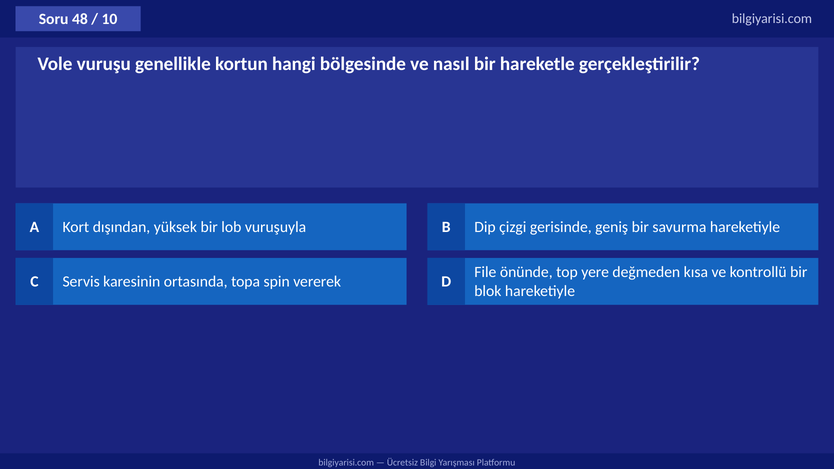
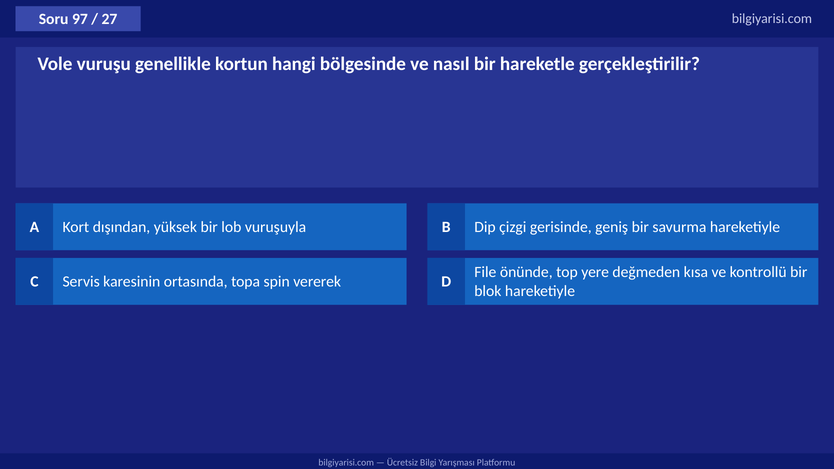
48: 48 -> 97
10: 10 -> 27
